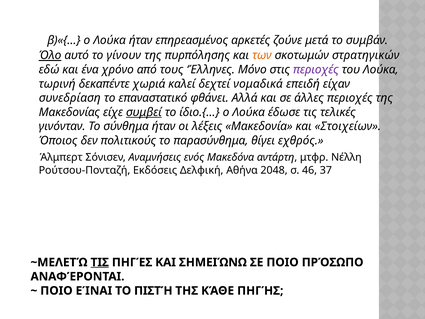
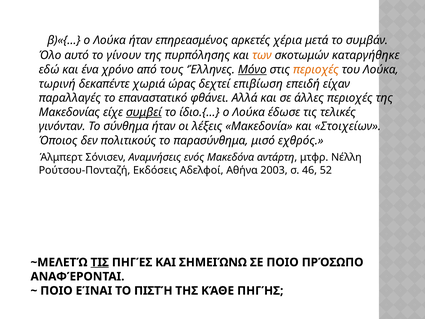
ζούνε: ζούνε -> χέρια
Όλο underline: present -> none
στρατηγικών: στρατηγικών -> καταργήθηκε
Μόνο underline: none -> present
περιοχές at (316, 70) colour: purple -> orange
καλεί: καλεί -> ώρας
νομαδικά: νομαδικά -> επιβίωση
συνεδρίαση: συνεδρίαση -> παραλλαγές
θίγει: θίγει -> μισό
Δελφική: Δελφική -> Αδελφοί
2048: 2048 -> 2003
37: 37 -> 52
